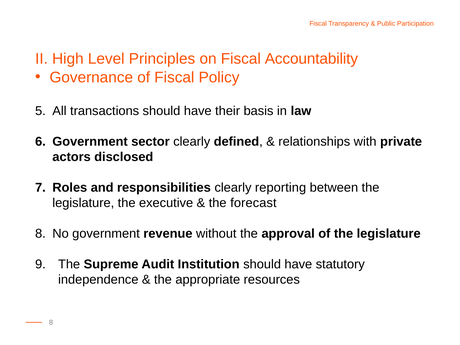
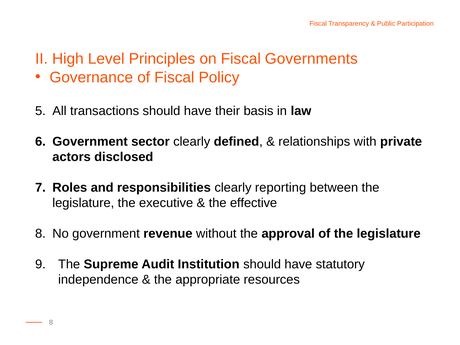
Accountability: Accountability -> Governments
forecast: forecast -> effective
